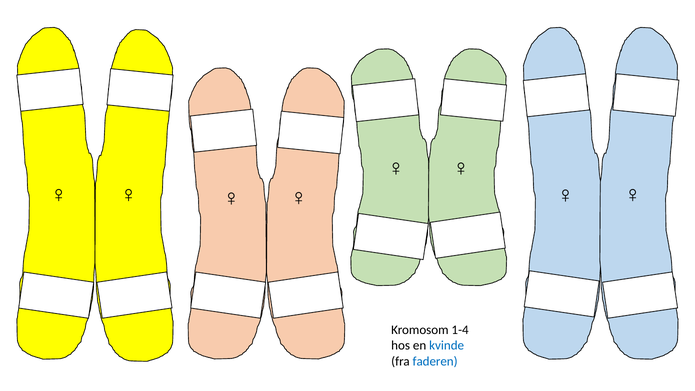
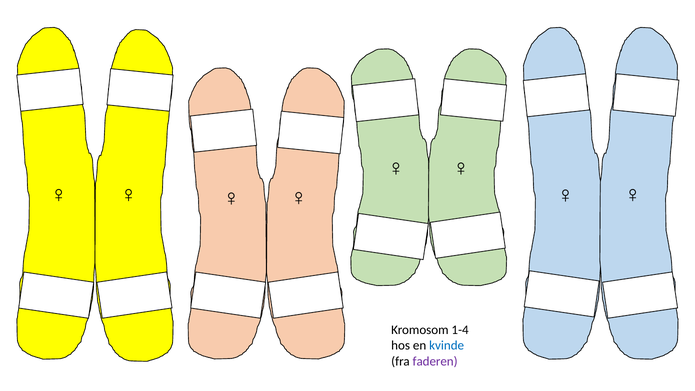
faderen colour: blue -> purple
